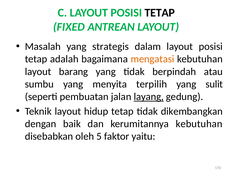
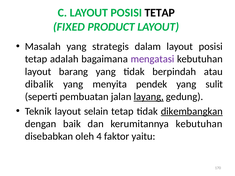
ANTREAN: ANTREAN -> PRODUCT
mengatasi colour: orange -> purple
sumbu: sumbu -> dibalik
terpilih: terpilih -> pendek
hidup: hidup -> selain
dikembangkan underline: none -> present
5: 5 -> 4
